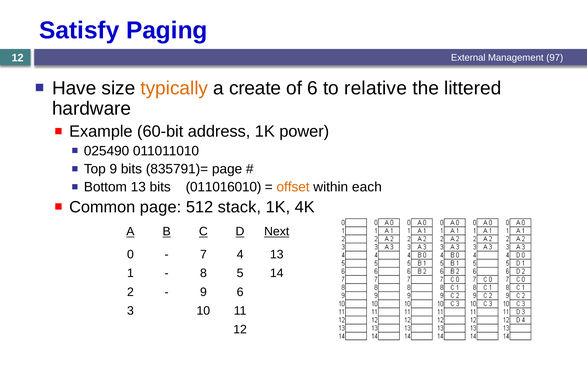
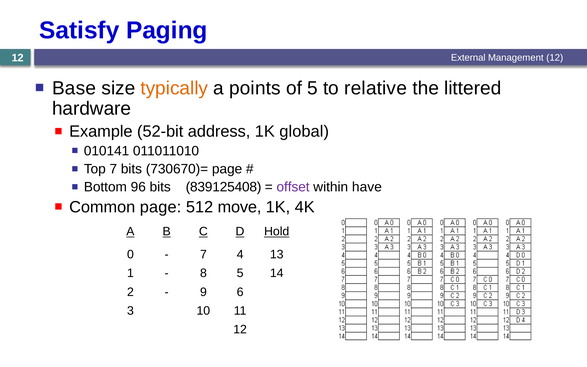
Management 97: 97 -> 12
Have: Have -> Base
create: create -> points
of 6: 6 -> 5
60-bit: 60-bit -> 52-bit
power: power -> global
025490: 025490 -> 010141
Top 9: 9 -> 7
835791)=: 835791)= -> 730670)=
Bottom 13: 13 -> 96
011016010: 011016010 -> 839125408
offset colour: orange -> purple
each: each -> have
stack: stack -> move
Next: Next -> Hold
